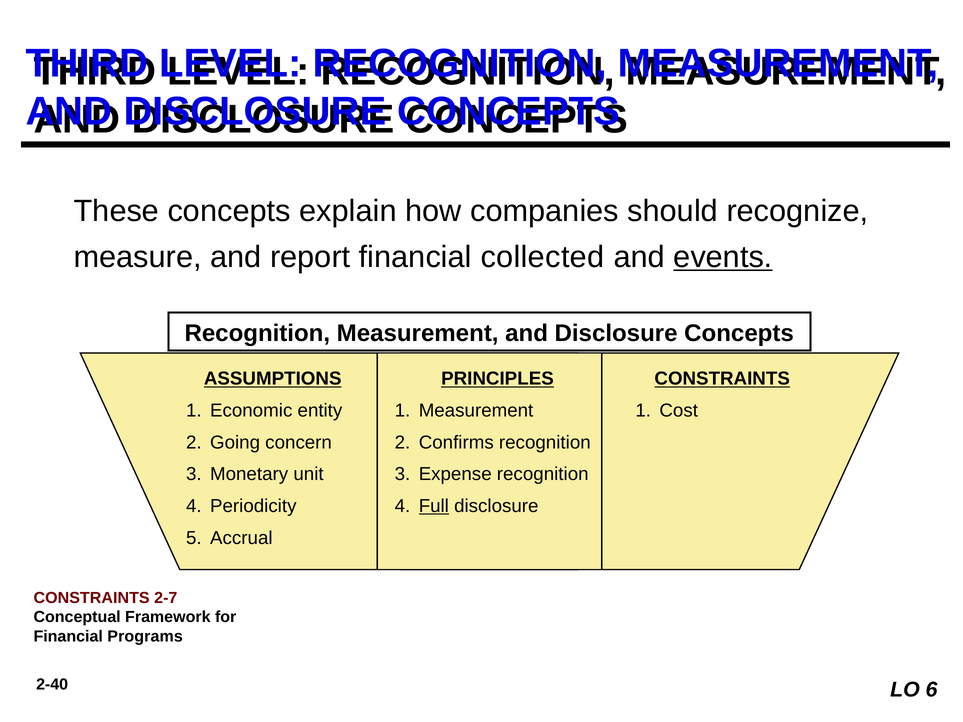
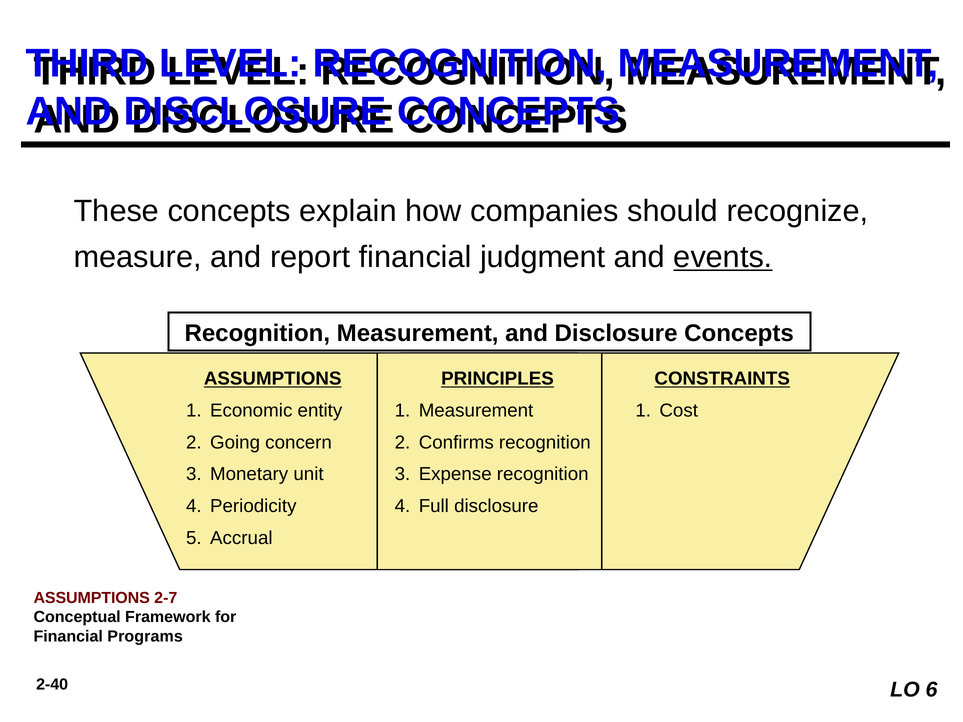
collected: collected -> judgment
Full underline: present -> none
CONSTRAINTS at (92, 598): CONSTRAINTS -> ASSUMPTIONS
